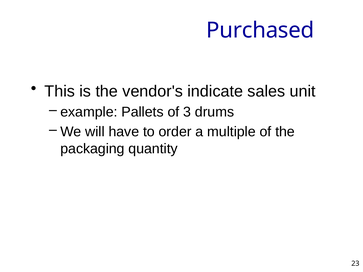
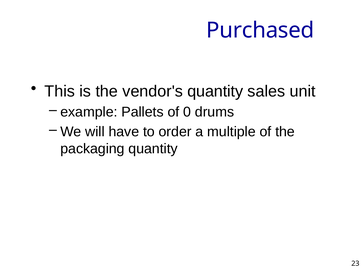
vendor's indicate: indicate -> quantity
3: 3 -> 0
